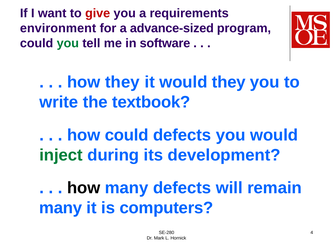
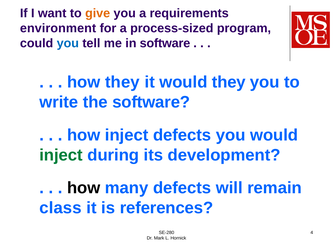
give colour: red -> orange
advance-sized: advance-sized -> process-sized
you at (68, 43) colour: green -> blue
the textbook: textbook -> software
how could: could -> inject
many at (61, 208): many -> class
computers: computers -> references
